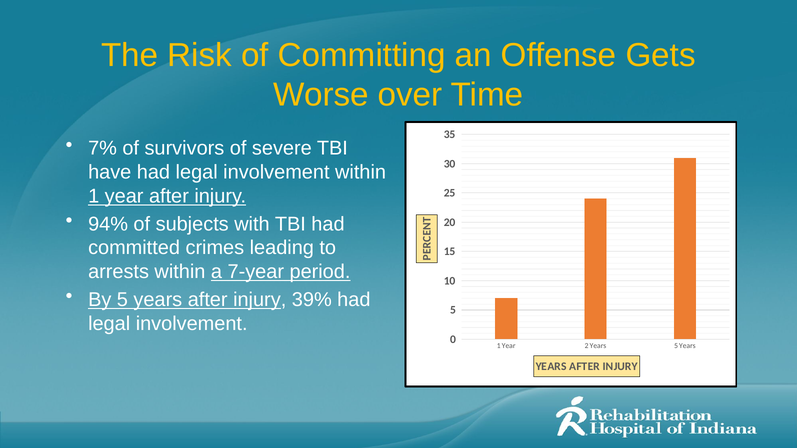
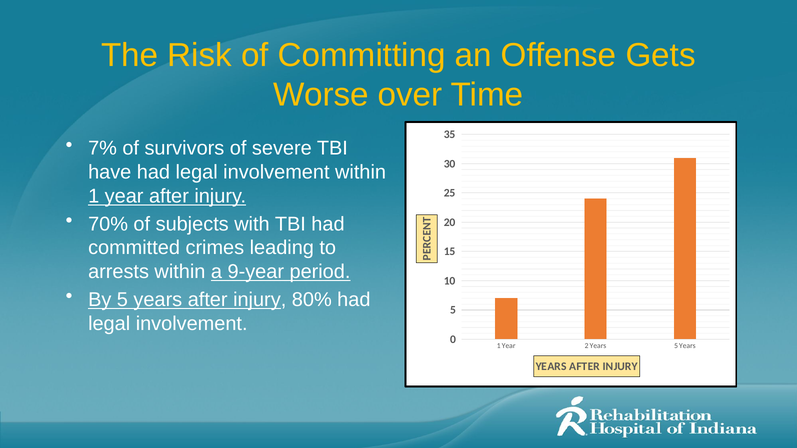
94%: 94% -> 70%
7-year: 7-year -> 9-year
39%: 39% -> 80%
